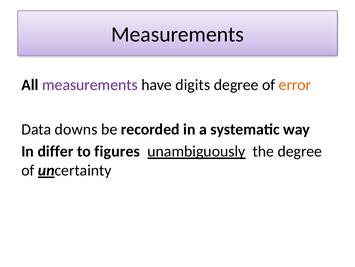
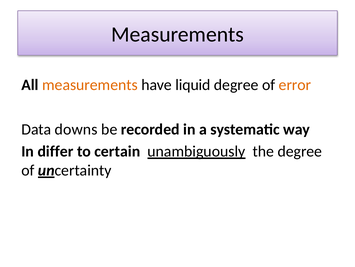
measurements at (90, 85) colour: purple -> orange
digits: digits -> liquid
figures: figures -> certain
